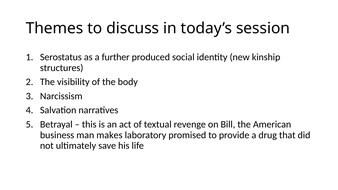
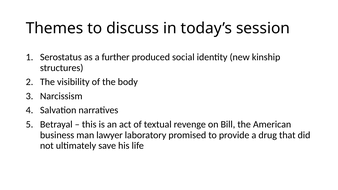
makes: makes -> lawyer
